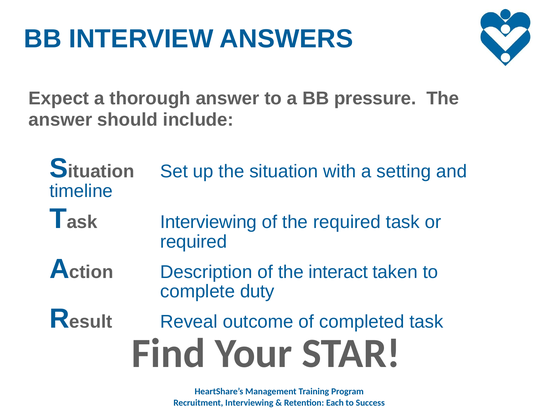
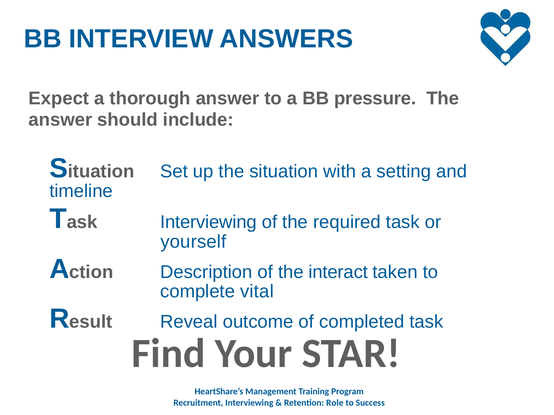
required at (194, 242): required -> yourself
duty: duty -> vital
Each: Each -> Role
